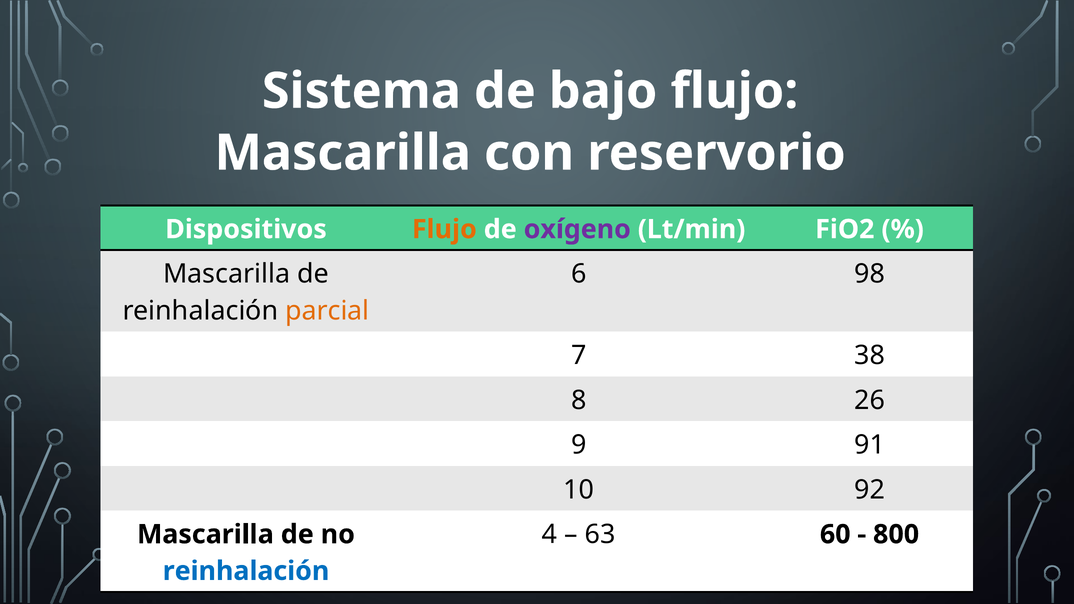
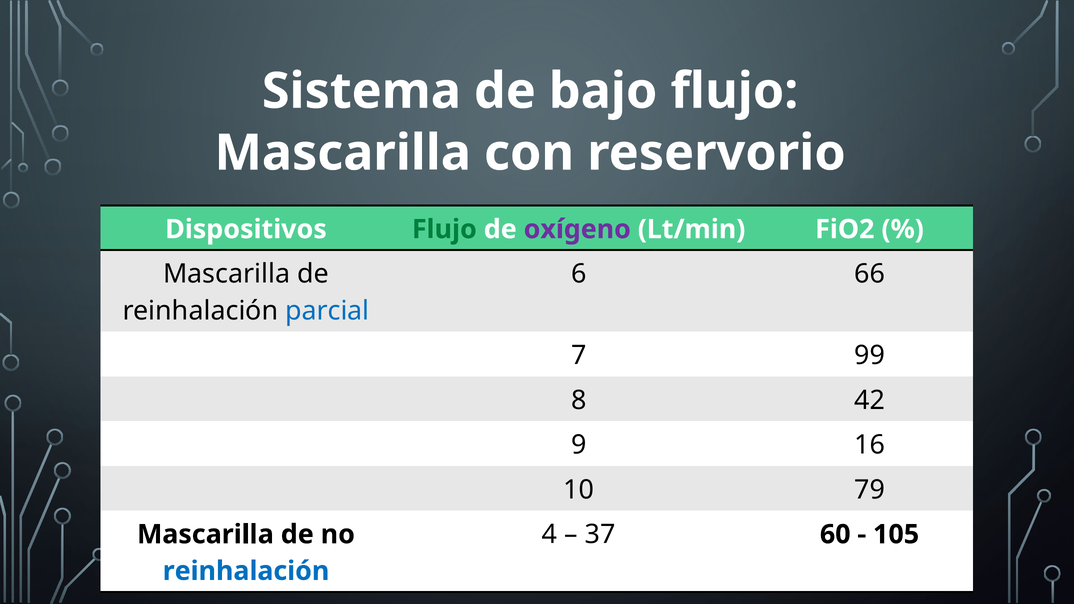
Flujo at (444, 229) colour: orange -> green
98: 98 -> 66
parcial colour: orange -> blue
38: 38 -> 99
26: 26 -> 42
91: 91 -> 16
92: 92 -> 79
63: 63 -> 37
800: 800 -> 105
